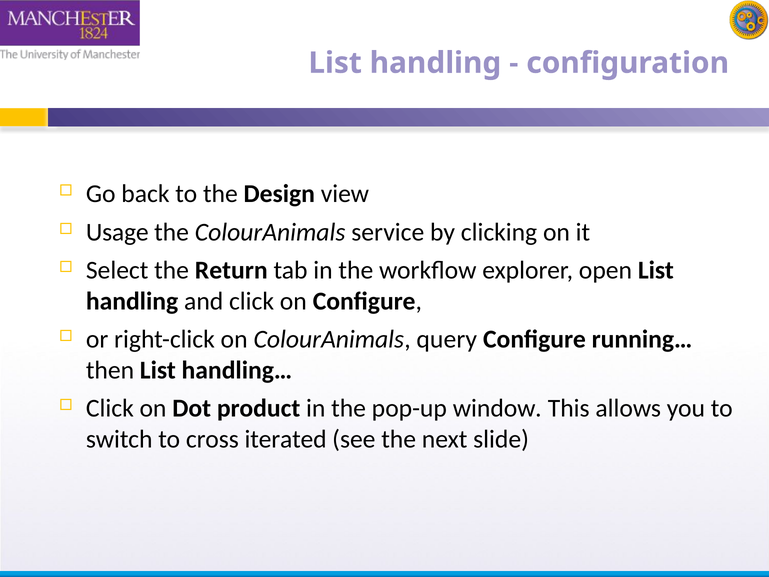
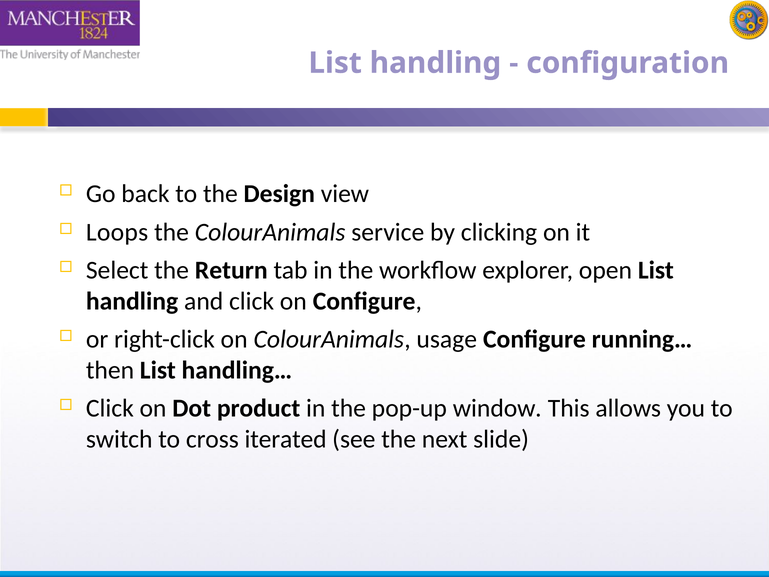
Usage: Usage -> Loops
query: query -> usage
